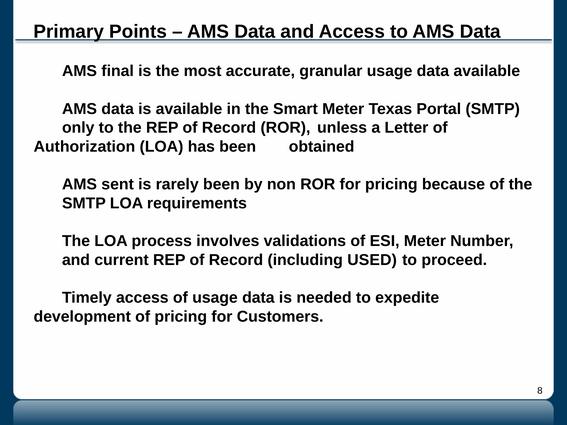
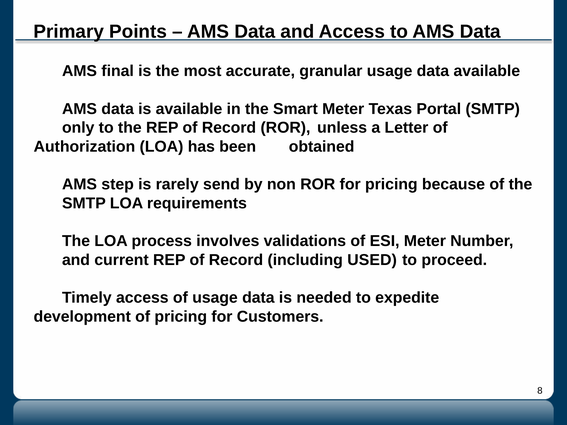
sent: sent -> step
rarely been: been -> send
